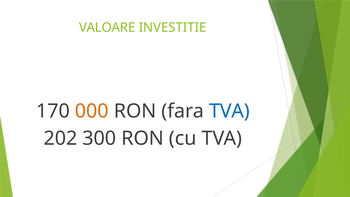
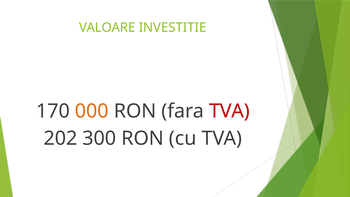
TVA at (229, 111) colour: blue -> red
